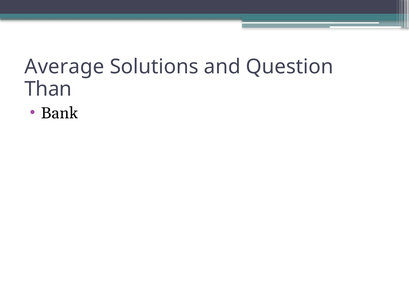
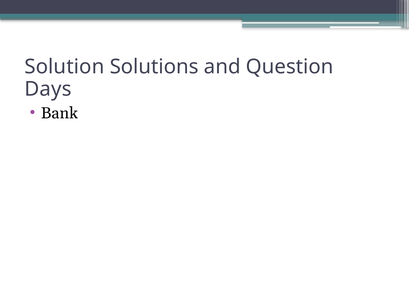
Average: Average -> Solution
Than: Than -> Days
